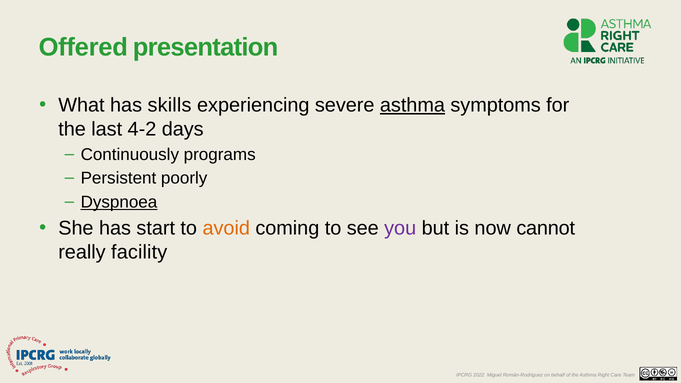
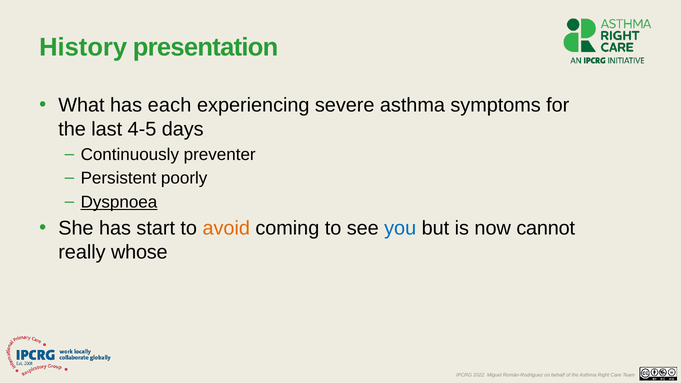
Offered: Offered -> History
skills: skills -> each
asthma at (412, 105) underline: present -> none
4-2: 4-2 -> 4-5
programs: programs -> preventer
you colour: purple -> blue
facility: facility -> whose
